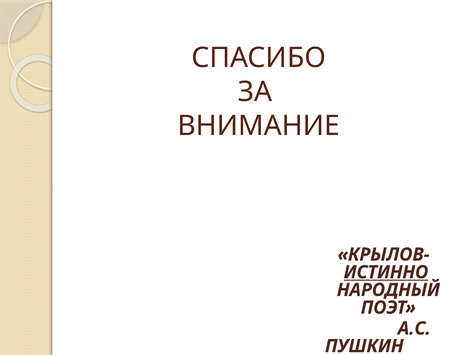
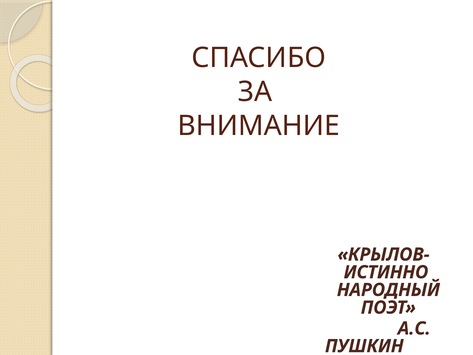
ИСТИННО underline: present -> none
